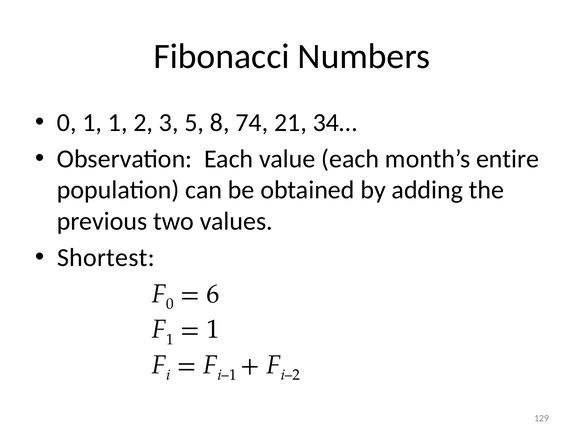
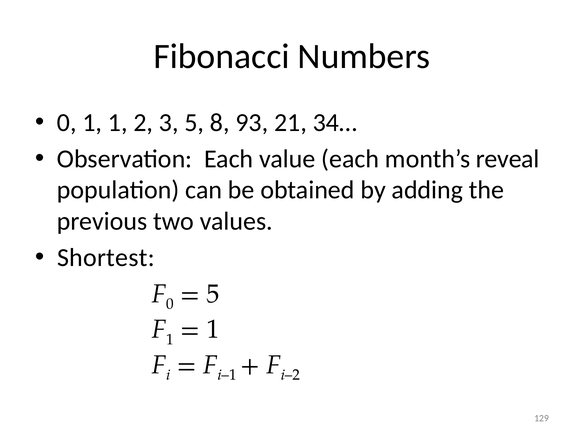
74: 74 -> 93
entire: entire -> reveal
6 at (213, 294): 6 -> 5
